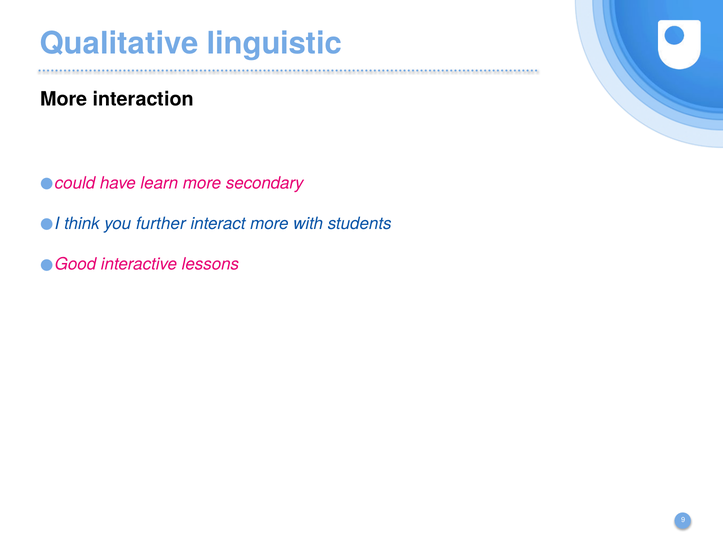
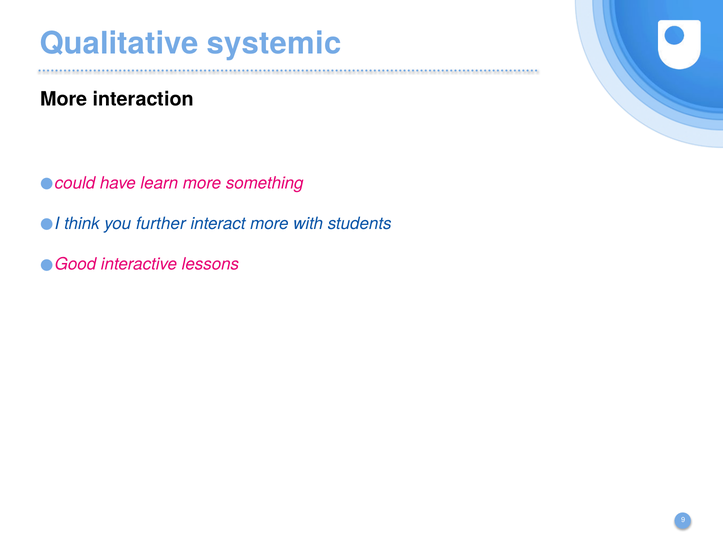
linguistic: linguistic -> systemic
secondary: secondary -> something
